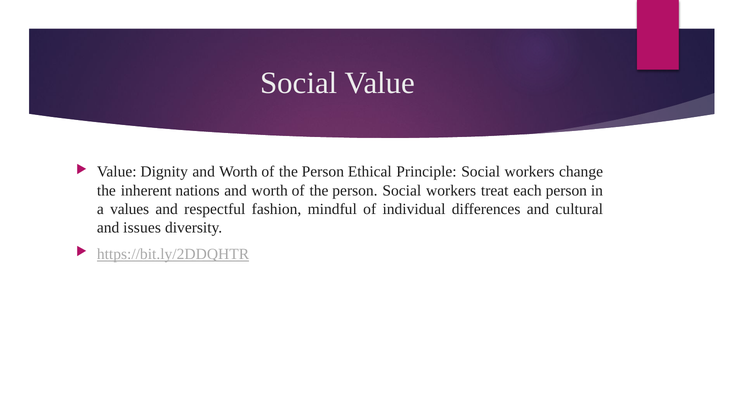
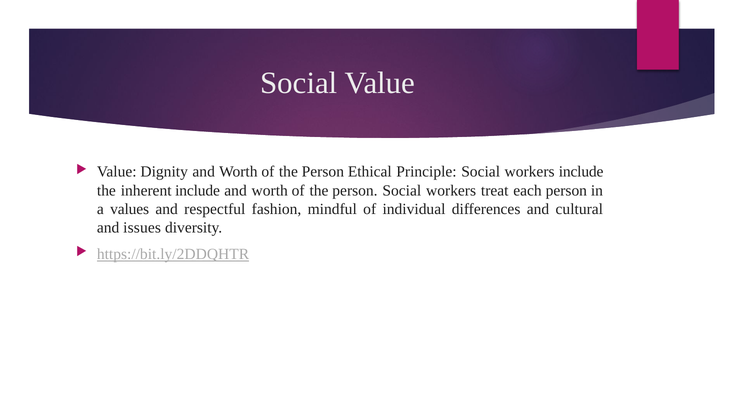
workers change: change -> include
inherent nations: nations -> include
